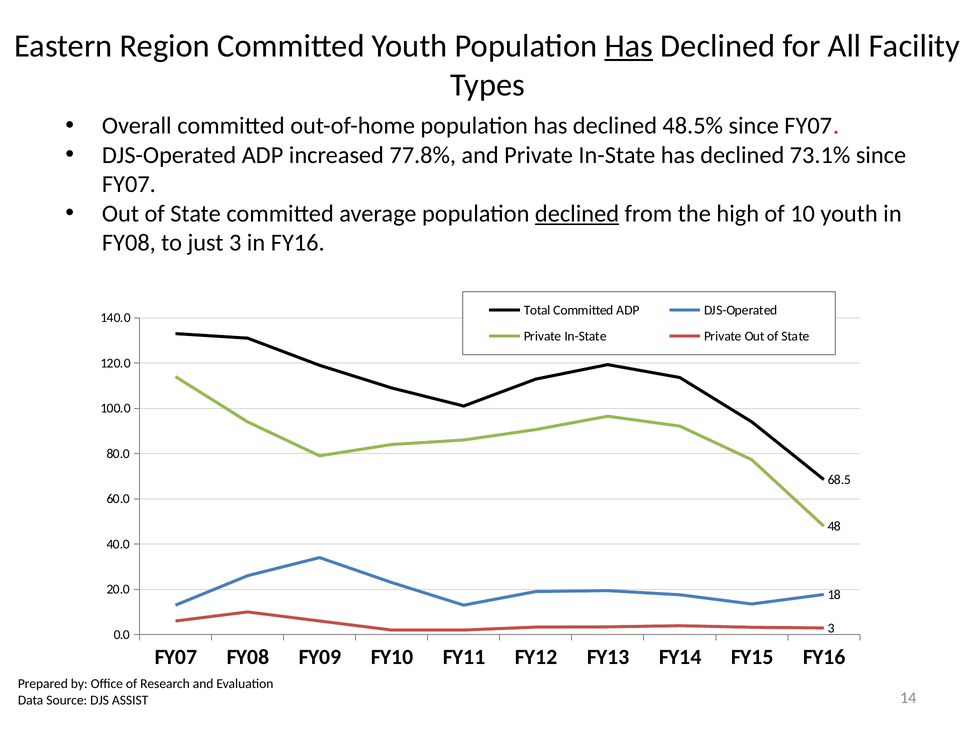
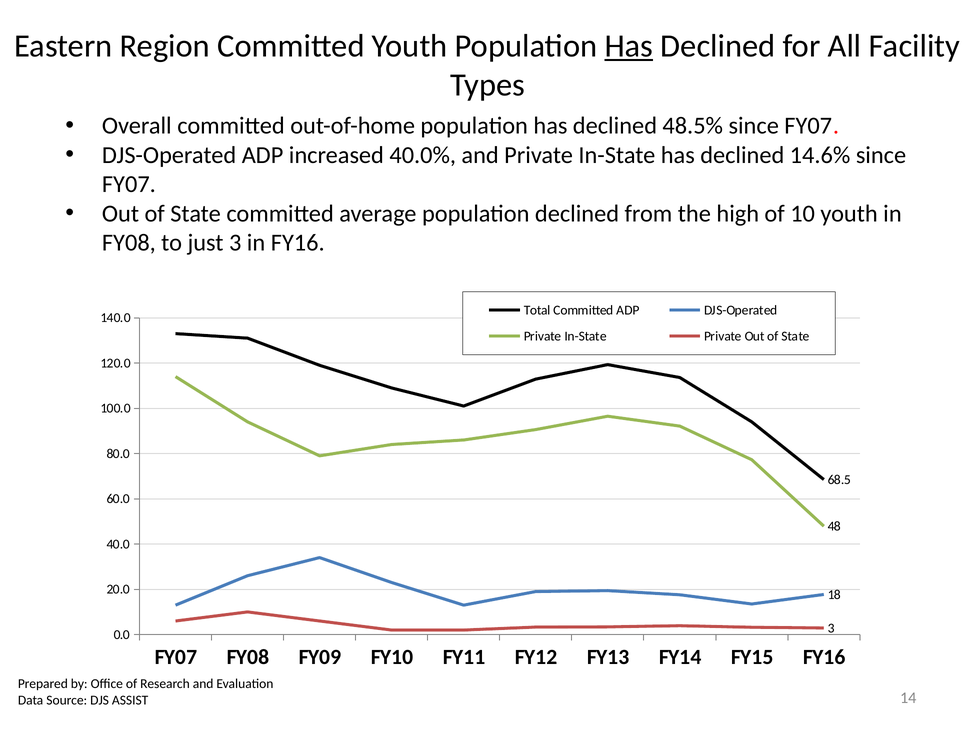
77.8%: 77.8% -> 40.0%
73.1%: 73.1% -> 14.6%
declined at (577, 214) underline: present -> none
